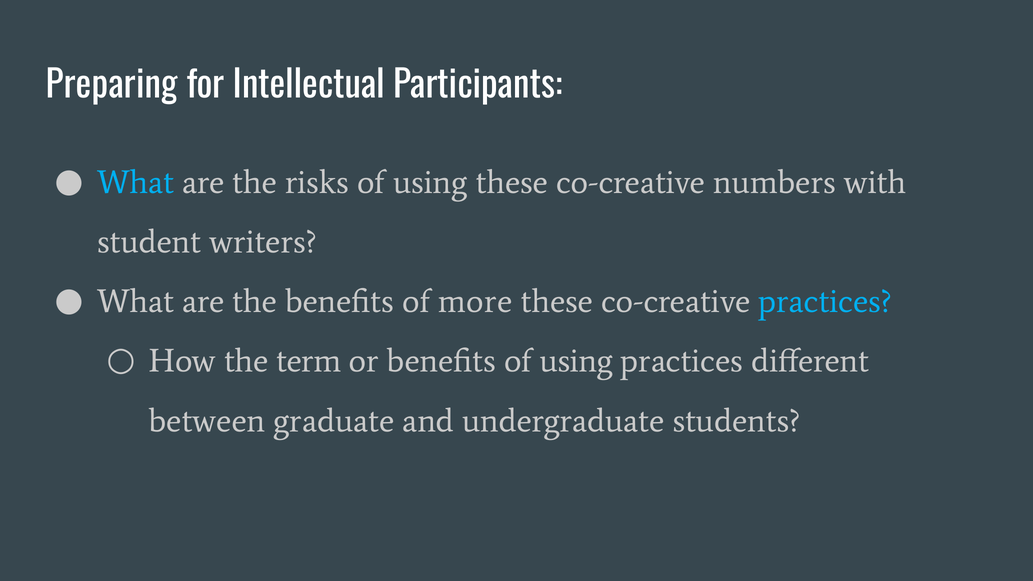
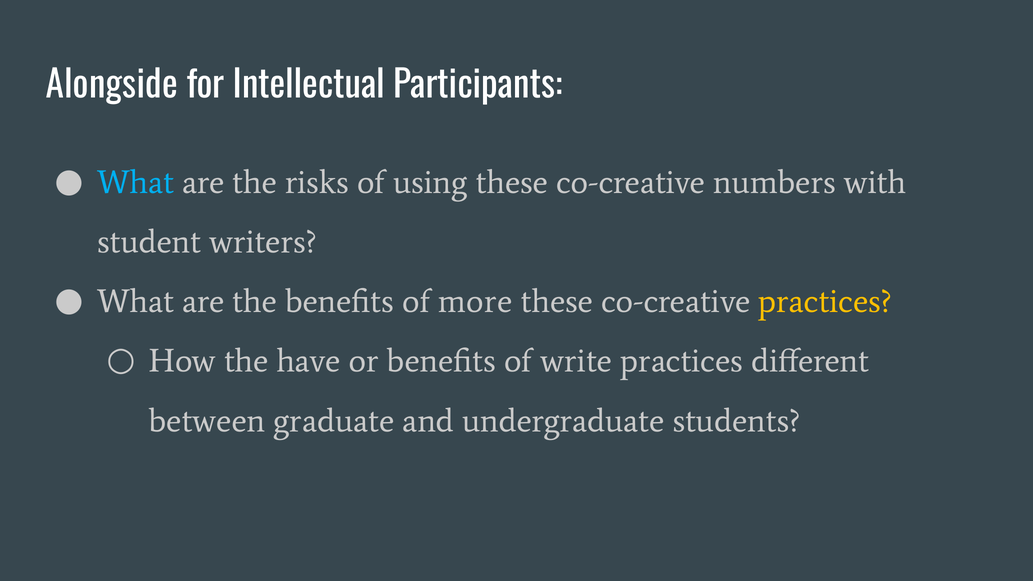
Preparing: Preparing -> Alongside
practices at (825, 302) colour: light blue -> yellow
term: term -> have
benefits of using: using -> write
